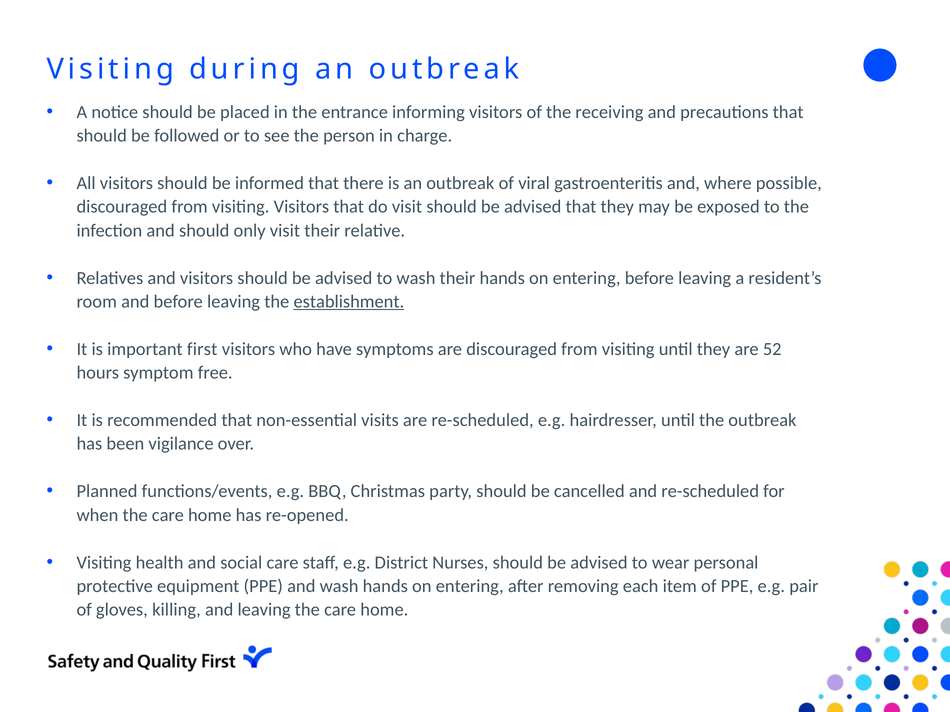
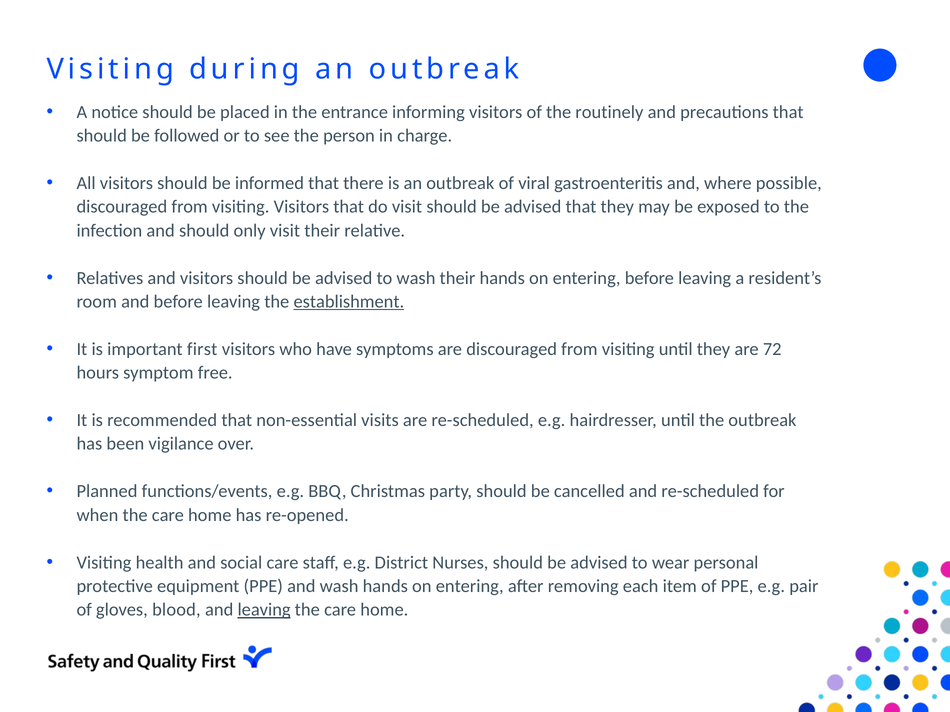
receiving: receiving -> routinely
52: 52 -> 72
killing: killing -> blood
leaving at (264, 610) underline: none -> present
